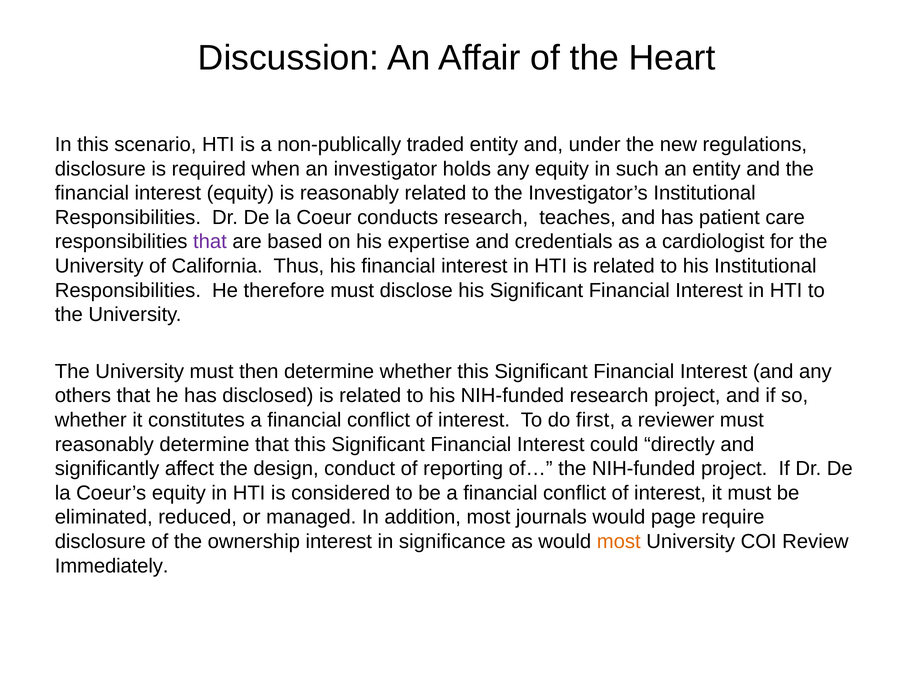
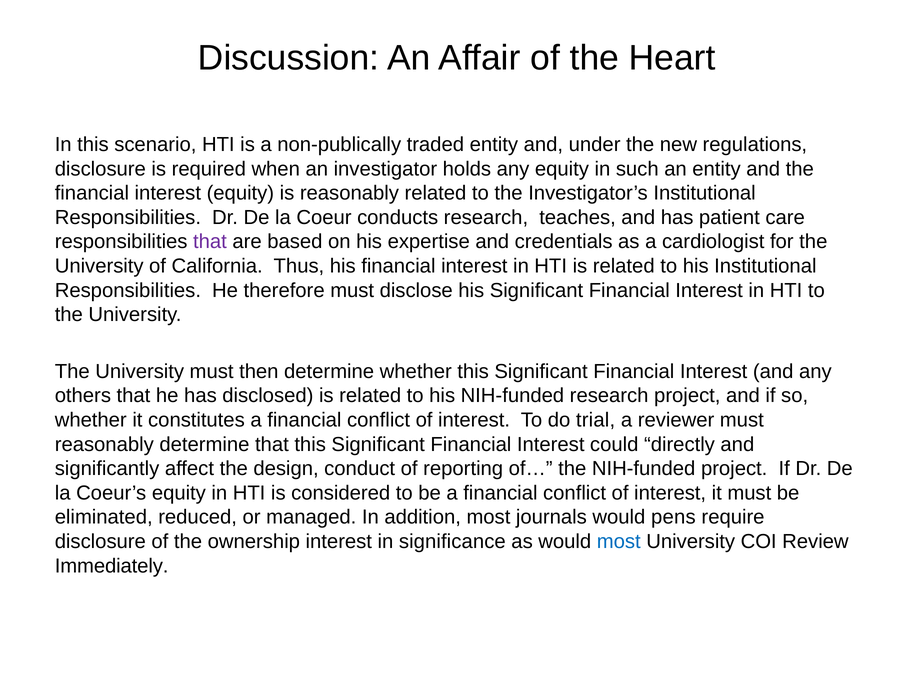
first: first -> trial
page: page -> pens
most at (619, 542) colour: orange -> blue
